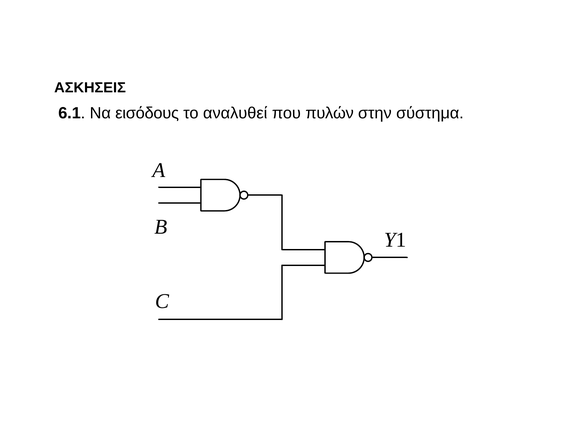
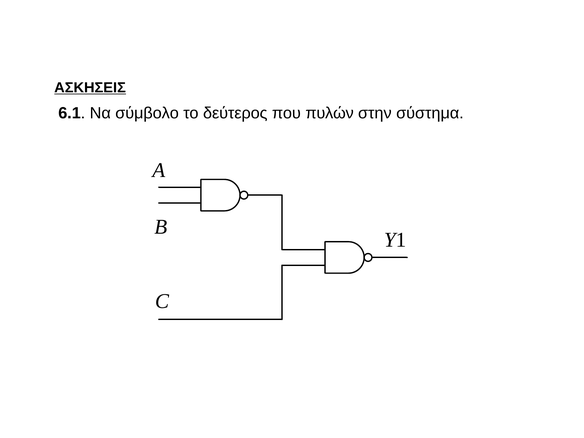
ΑΣΚΗΣΕΙΣ underline: none -> present
εισόδους: εισόδους -> σύμβολο
αναλυθεί: αναλυθεί -> δεύτερος
